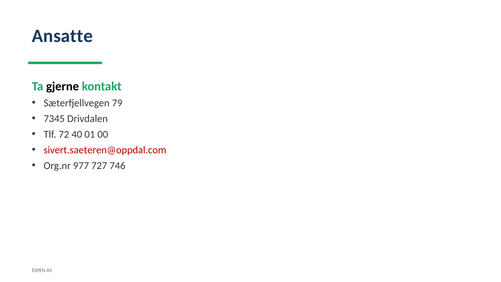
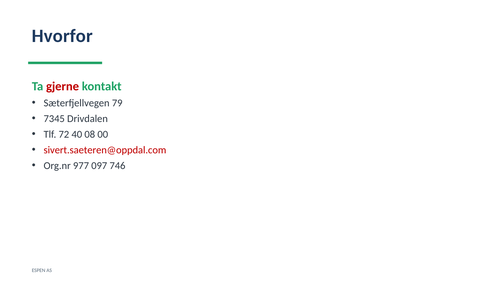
Ansatte: Ansatte -> Hvorfor
gjerne colour: black -> red
01: 01 -> 08
727: 727 -> 097
